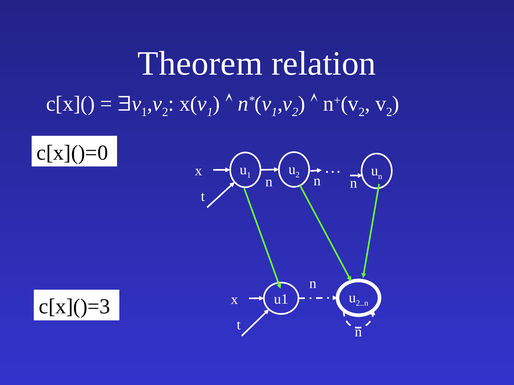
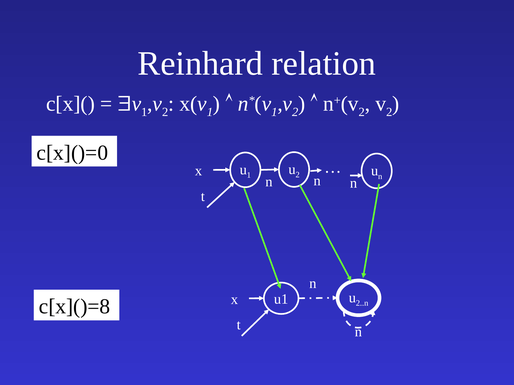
Theorem: Theorem -> Reinhard
c[x]()=3: c[x]()=3 -> c[x]()=8
